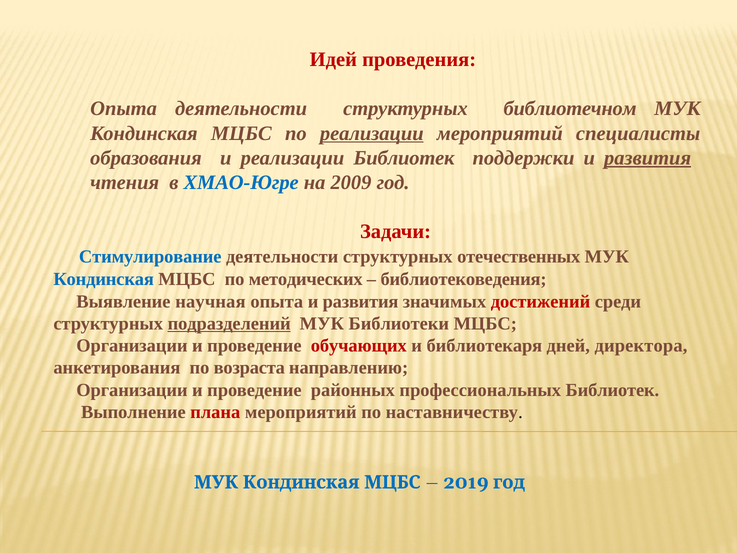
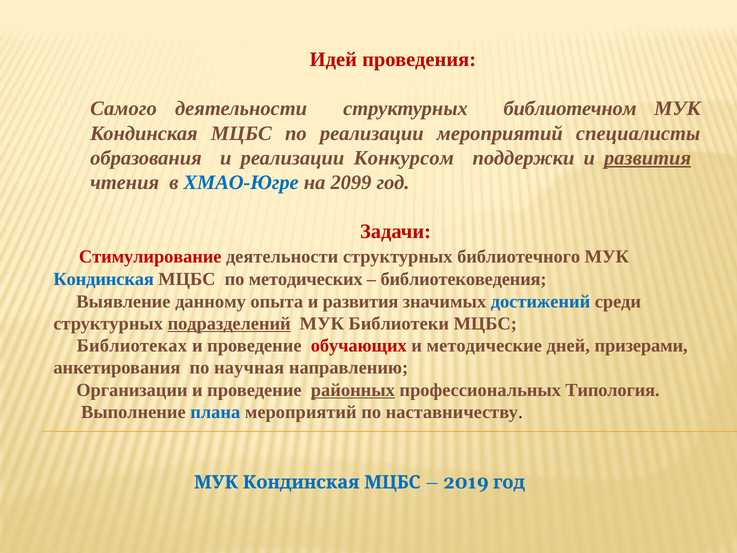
Опыта at (124, 109): Опыта -> Самого
реализации at (372, 133) underline: present -> none
реализации Библиотек: Библиотек -> Конкурсом
2009: 2009 -> 2099
Стимулирование colour: blue -> red
отечественных: отечественных -> библиотечного
научная: научная -> данному
достижений colour: red -> blue
Организации at (132, 346): Организации -> Библиотеках
библиотекаря: библиотекаря -> методические
директора: директора -> призерами
возраста: возраста -> научная
районных underline: none -> present
профессиональных Библиотек: Библиотек -> Типология
плана colour: red -> blue
